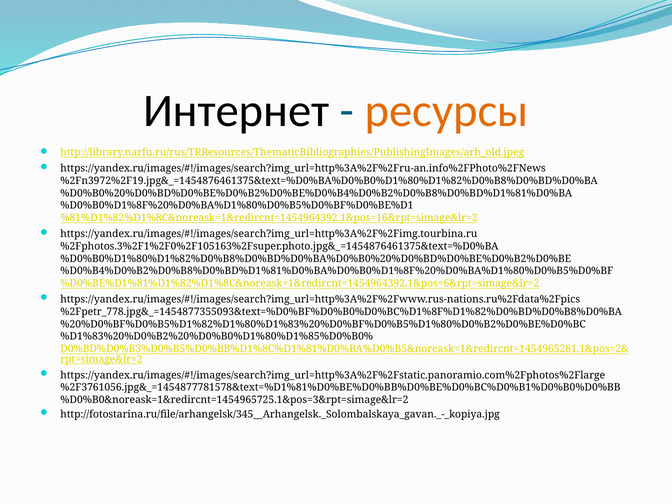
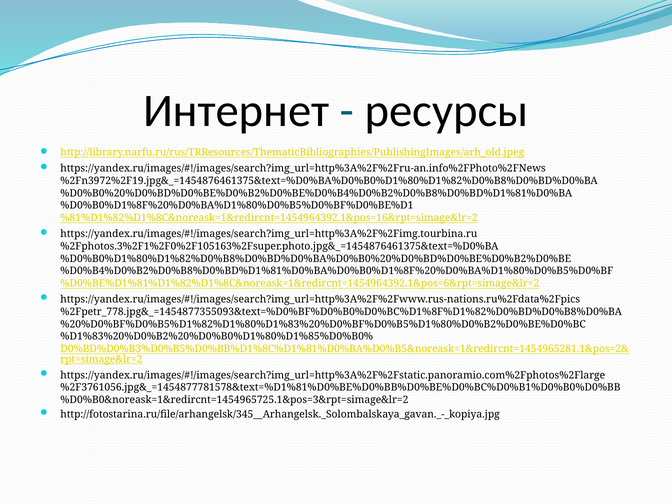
ресурсы colour: orange -> black
